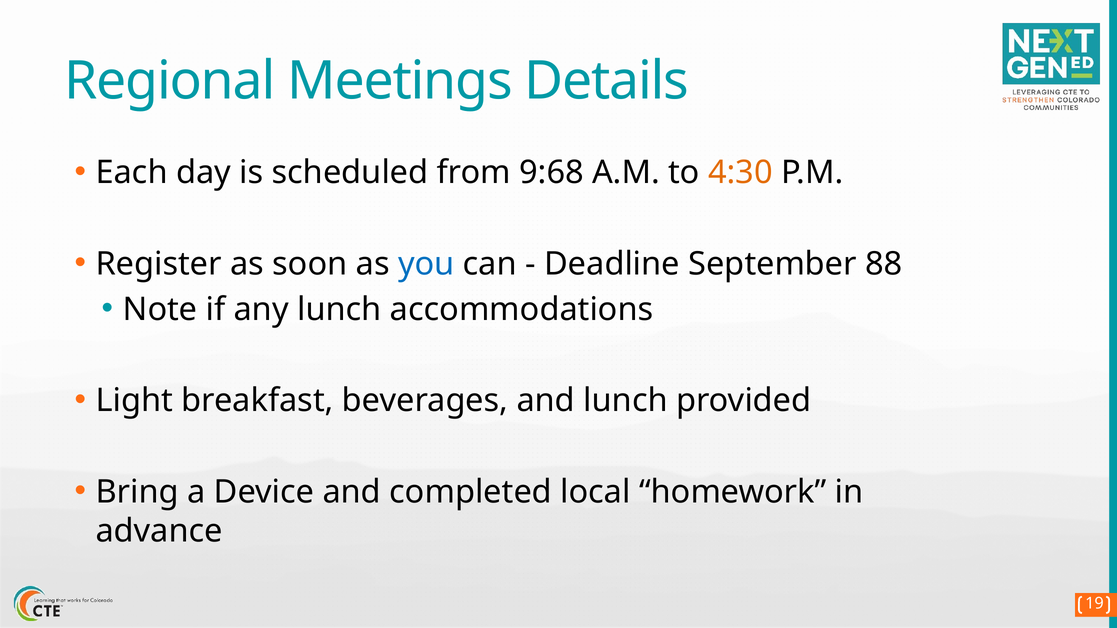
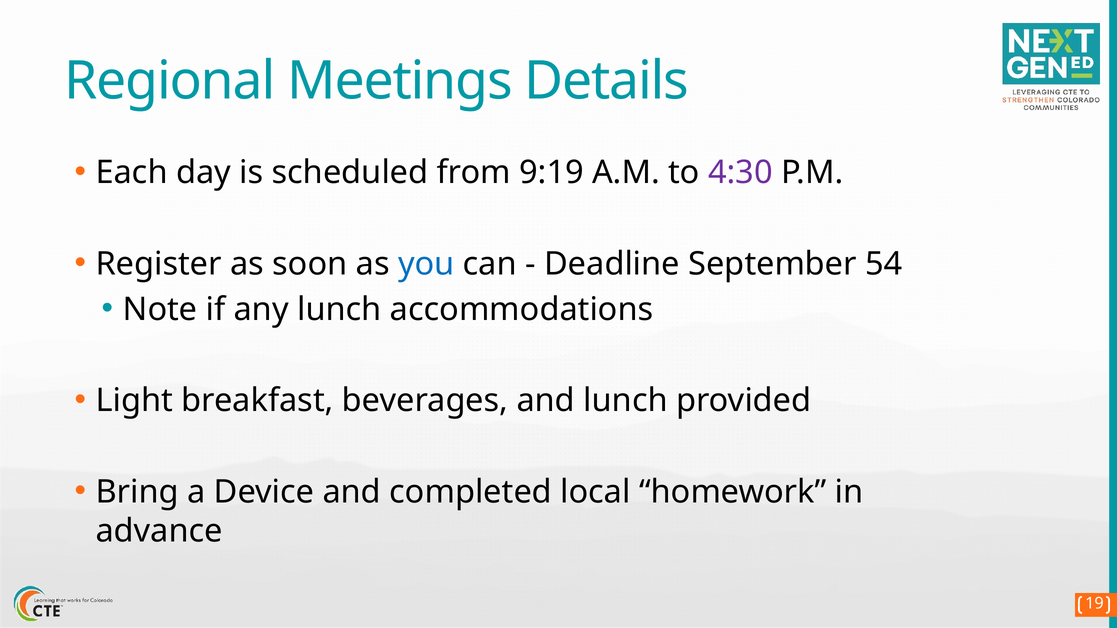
9:68: 9:68 -> 9:19
4:30 colour: orange -> purple
88: 88 -> 54
